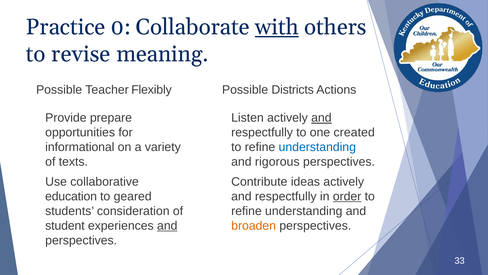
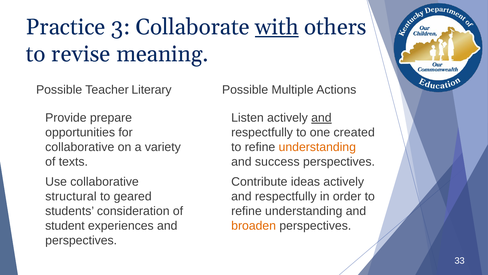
0: 0 -> 3
Flexibly: Flexibly -> Literary
Districts: Districts -> Multiple
informational at (80, 147): informational -> collaborative
understanding at (317, 147) colour: blue -> orange
rigorous: rigorous -> success
education: education -> structural
order underline: present -> none
and at (167, 225) underline: present -> none
